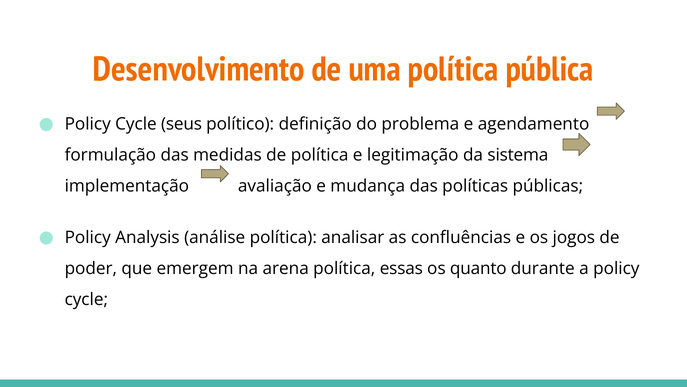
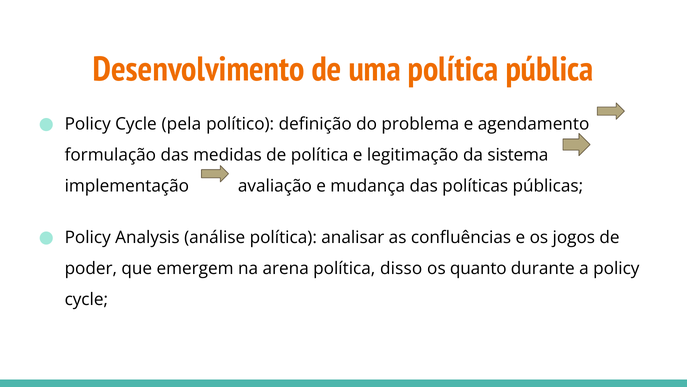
seus: seus -> pela
essas: essas -> disso
